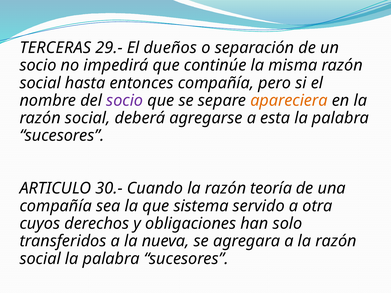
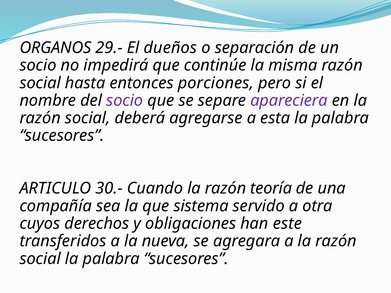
TERCERAS: TERCERAS -> ORGANOS
entonces compañía: compañía -> porciones
apareciera colour: orange -> purple
solo: solo -> este
